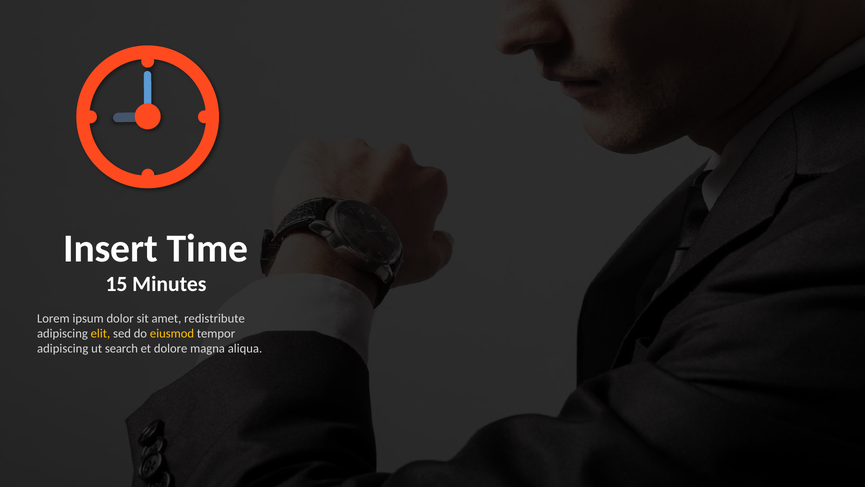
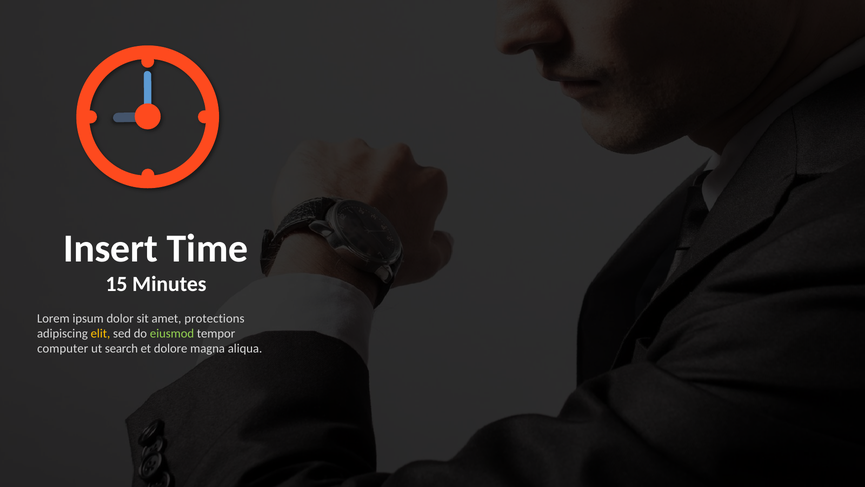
redistribute: redistribute -> protections
eiusmod colour: yellow -> light green
adipiscing at (63, 348): adipiscing -> computer
